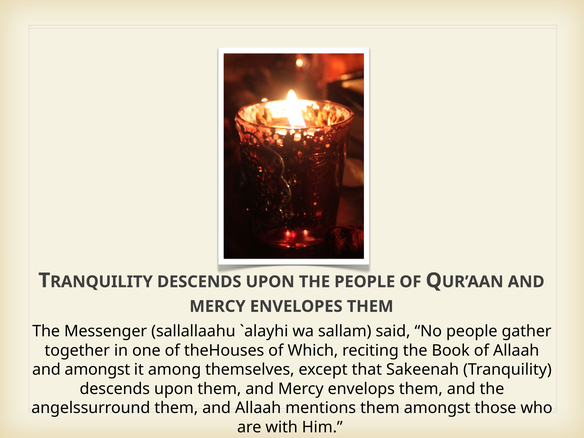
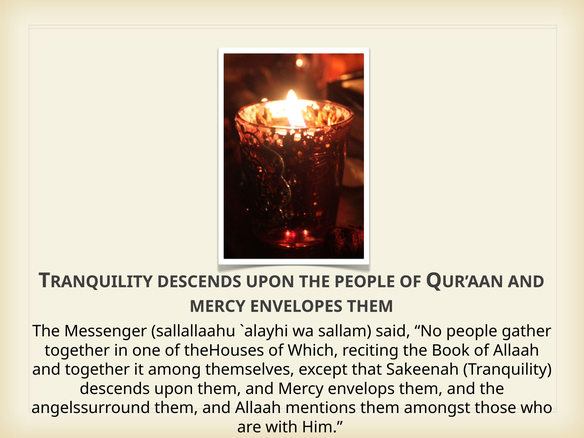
and amongst: amongst -> together
